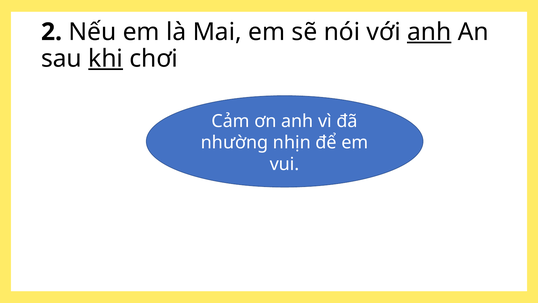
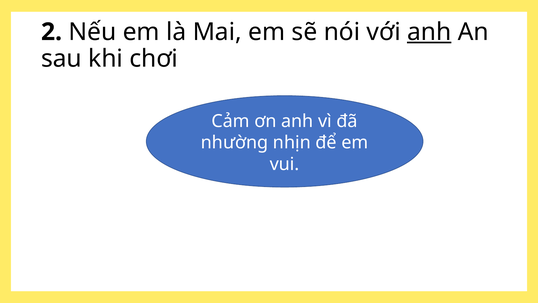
khi underline: present -> none
